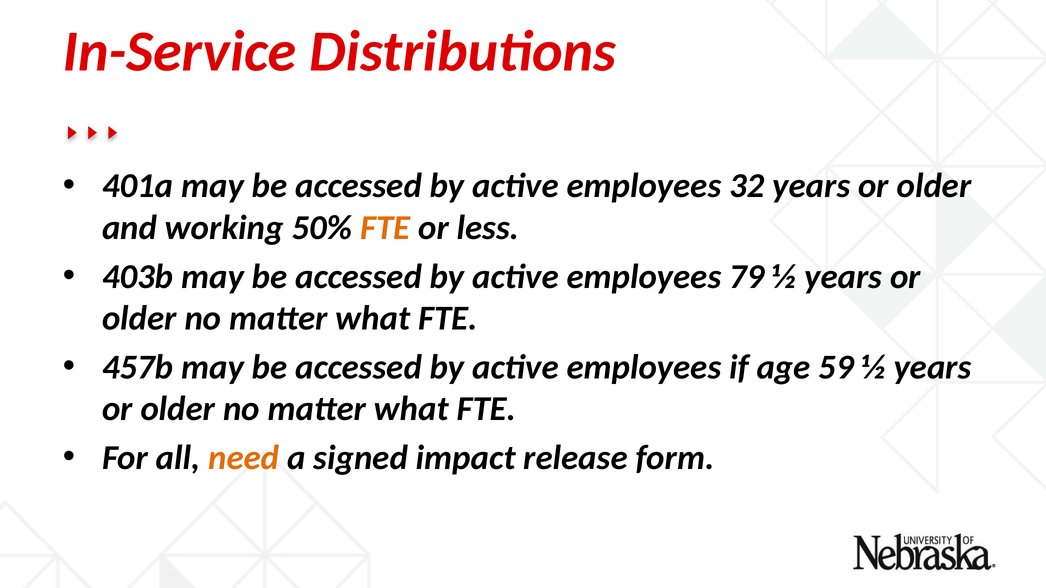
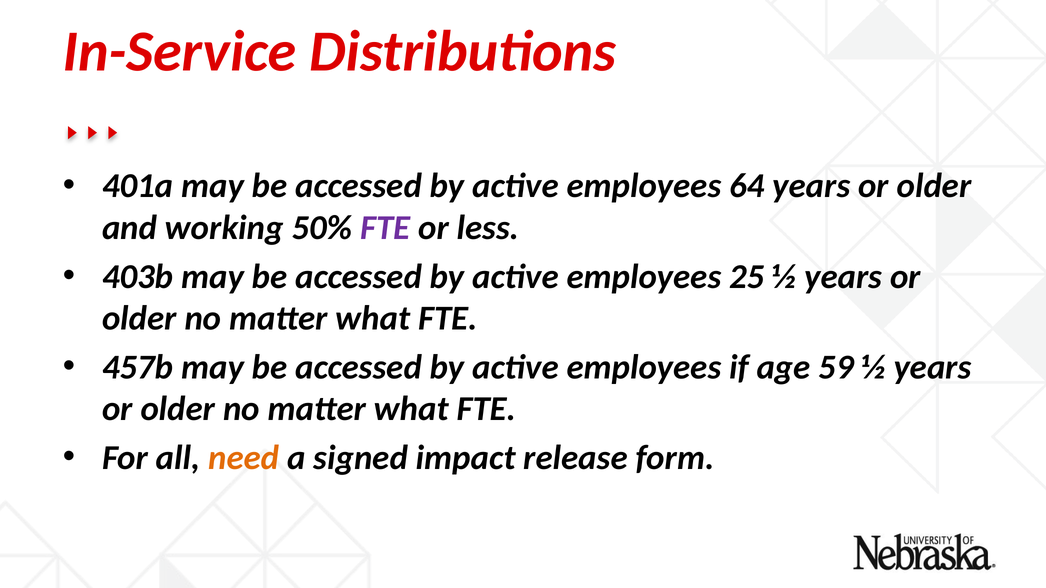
32: 32 -> 64
FTE at (385, 228) colour: orange -> purple
79: 79 -> 25
